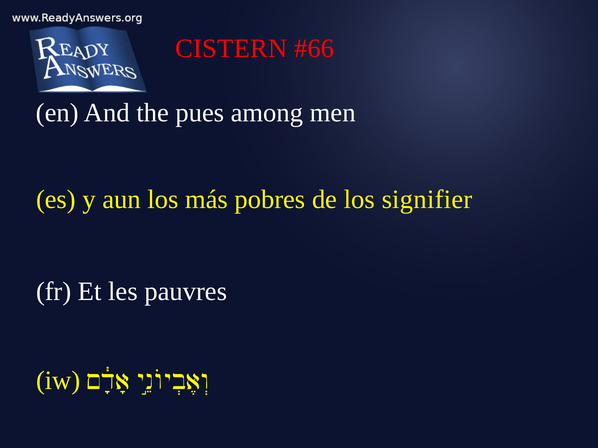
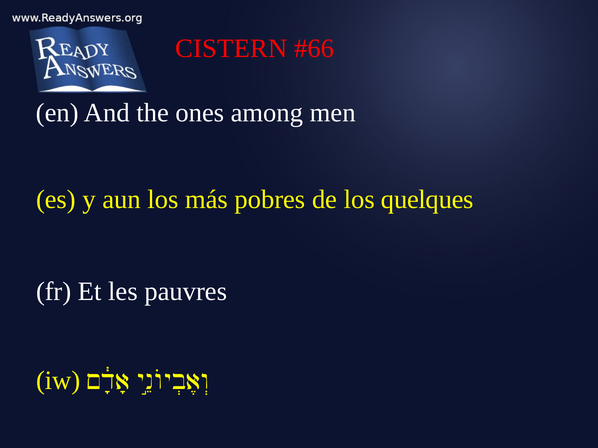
pues: pues -> ones
signifier: signifier -> quelques
